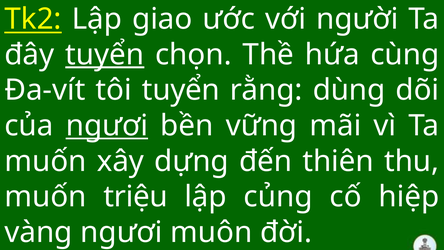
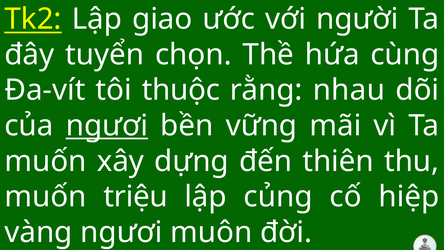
tuyển at (105, 55) underline: present -> none
tôi tuyển: tuyển -> thuộc
dùng: dùng -> nhau
